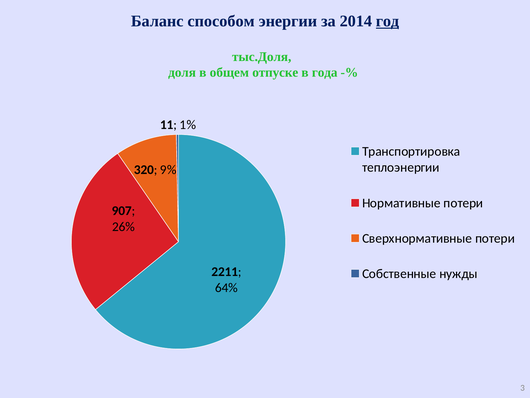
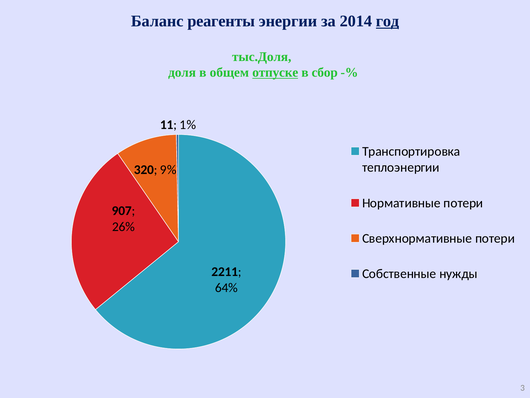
способом: способом -> реагенты
отпуске underline: none -> present
года: года -> сбор
